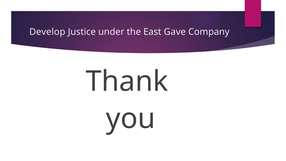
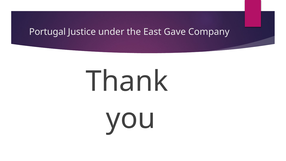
Develop: Develop -> Portugal
